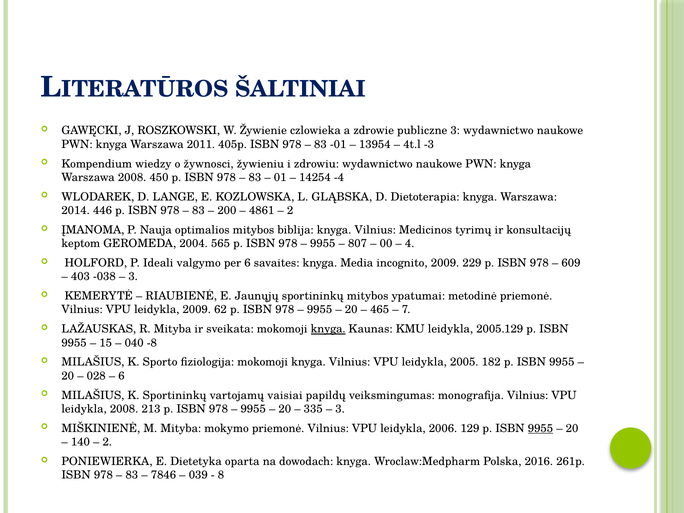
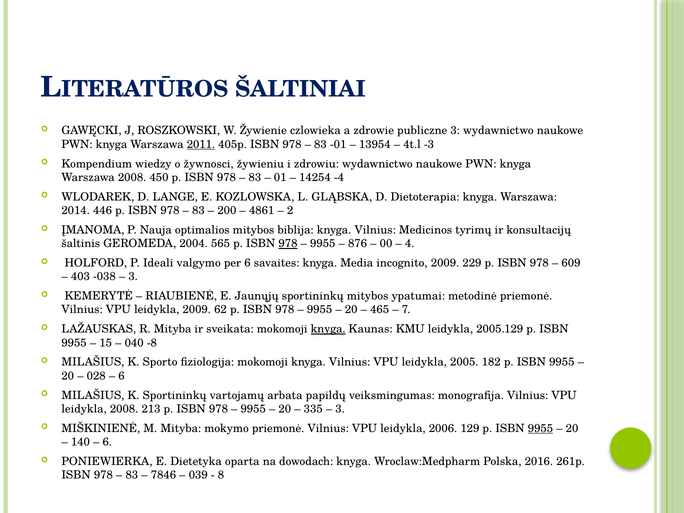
2011 underline: none -> present
keptom: keptom -> šaltinis
978 at (288, 244) underline: none -> present
807: 807 -> 876
vaisiai: vaisiai -> arbata
2 at (107, 442): 2 -> 6
